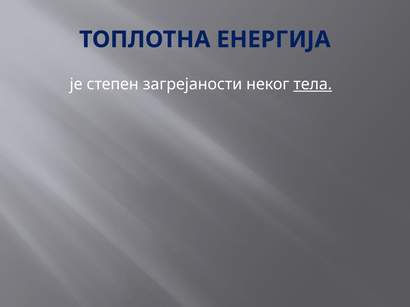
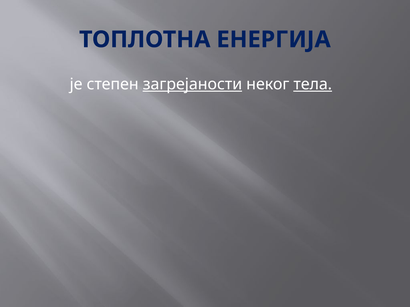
загрејаности underline: none -> present
